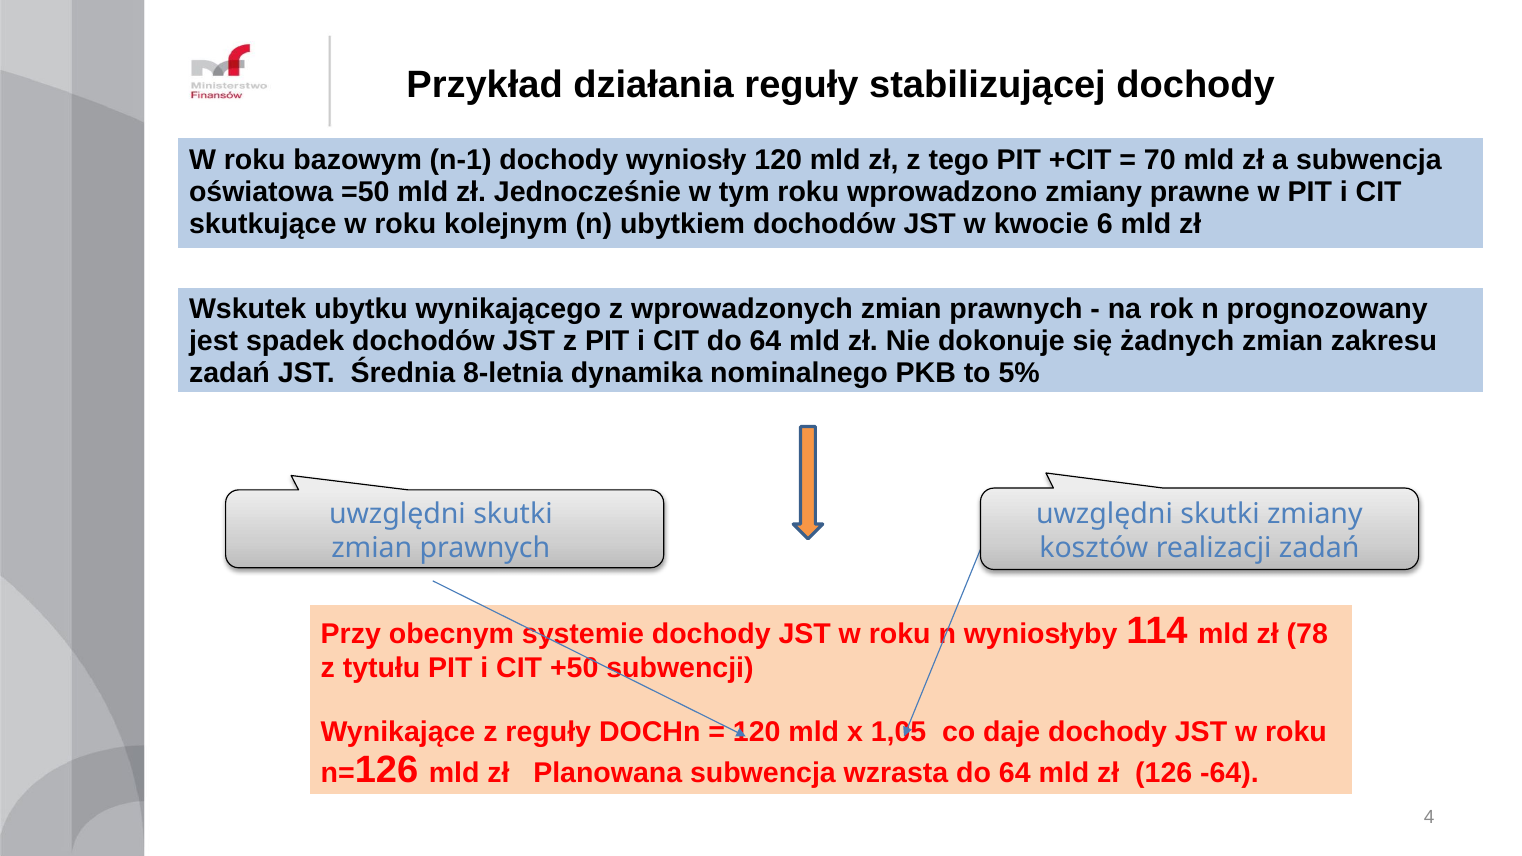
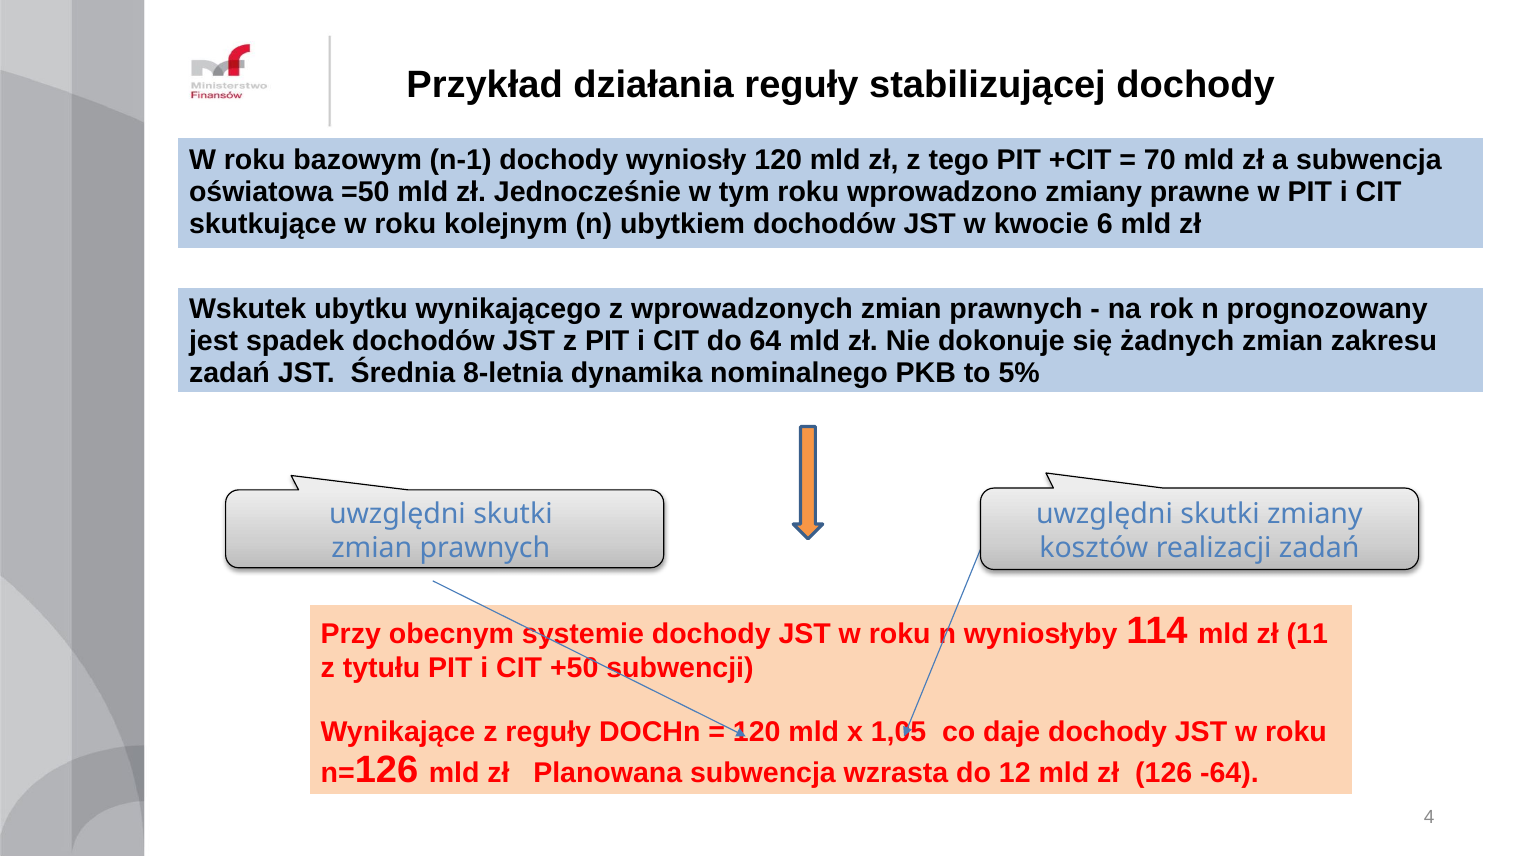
78: 78 -> 11
wzrasta do 64: 64 -> 12
